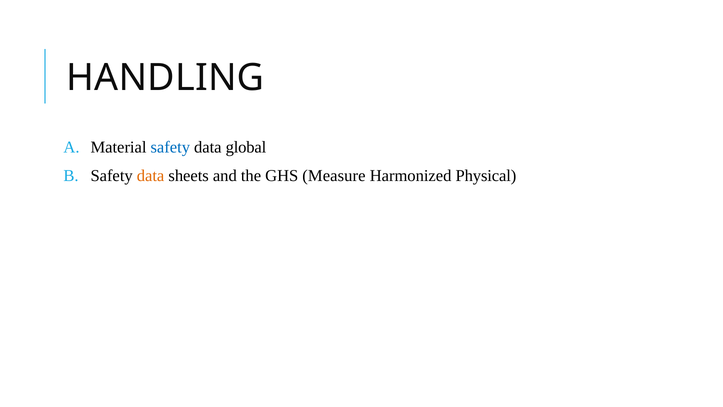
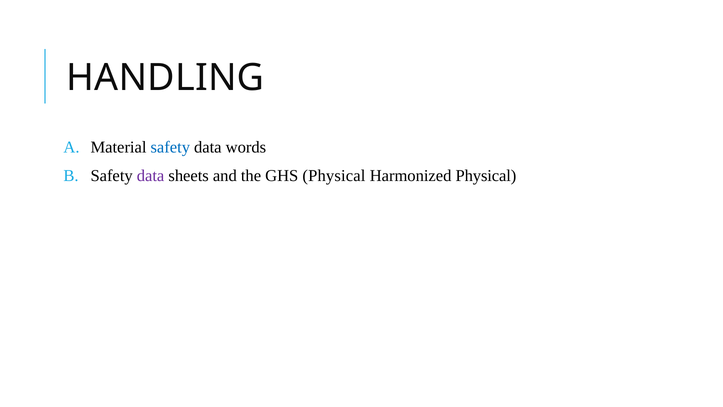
global: global -> words
data at (151, 176) colour: orange -> purple
GHS Measure: Measure -> Physical
